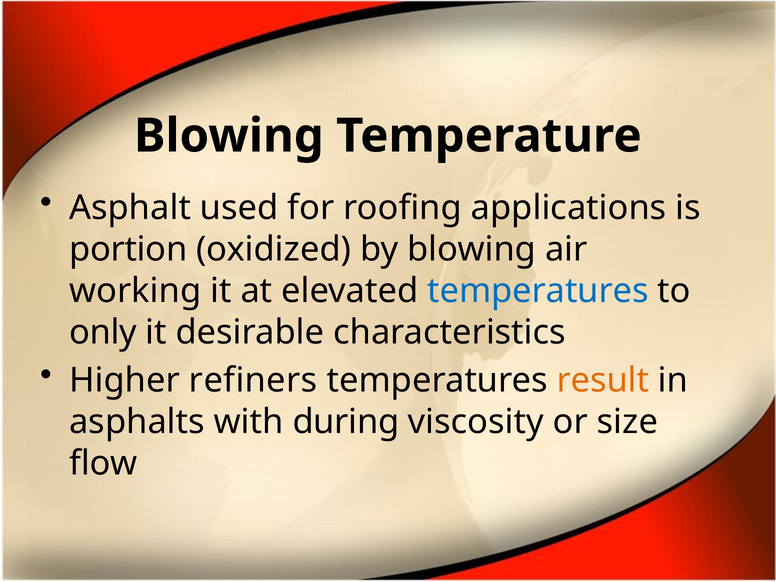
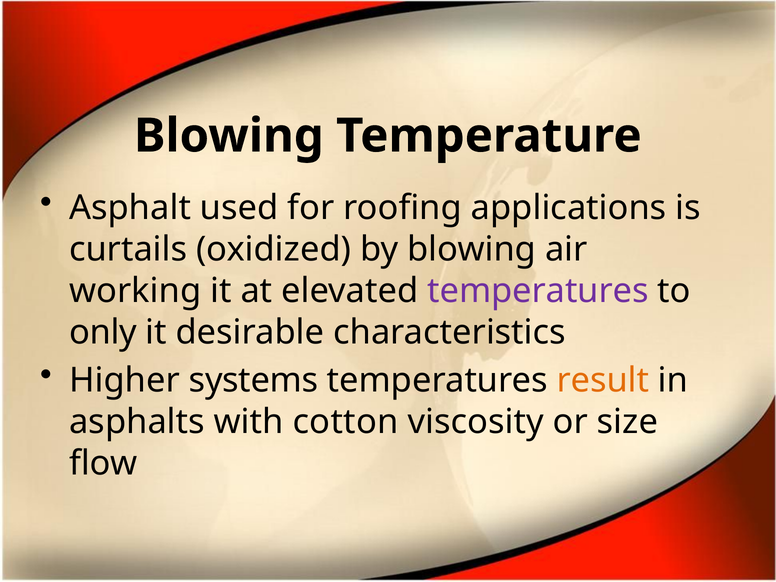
portion: portion -> curtails
temperatures at (538, 291) colour: blue -> purple
refiners: refiners -> systems
during: during -> cotton
